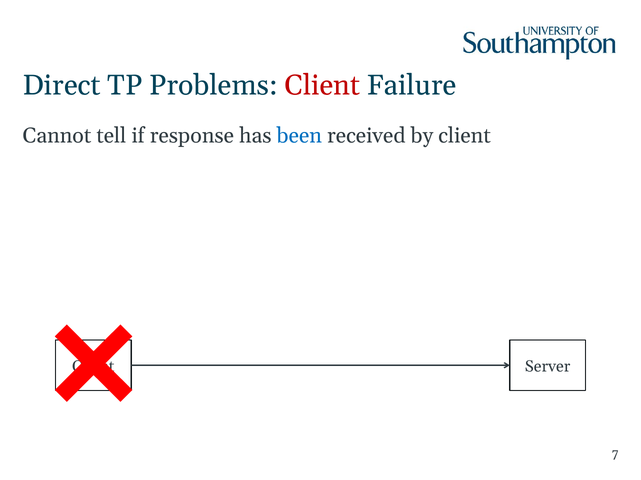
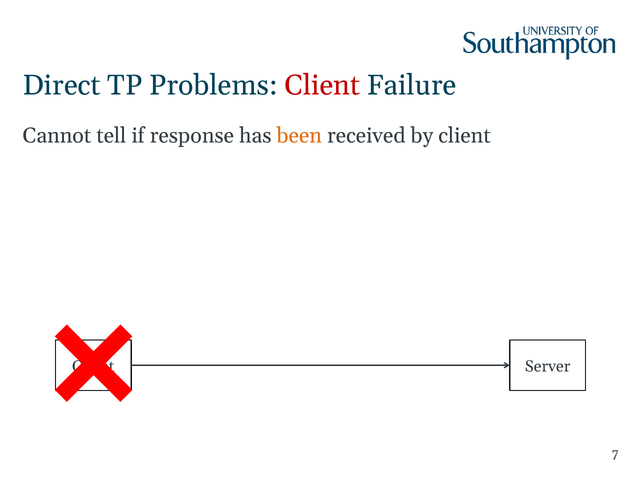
been colour: blue -> orange
